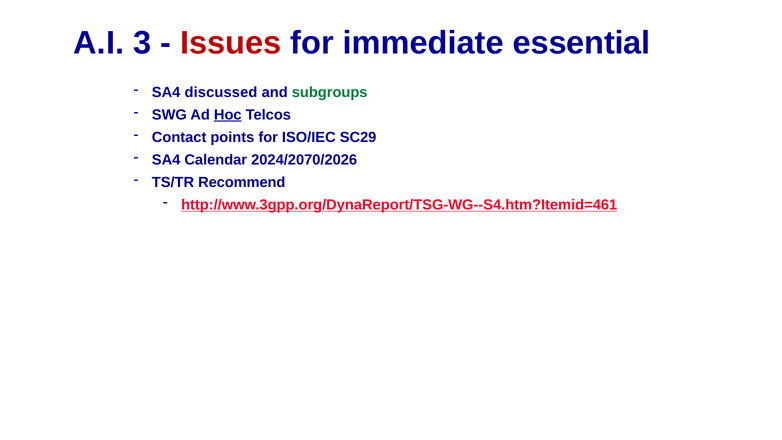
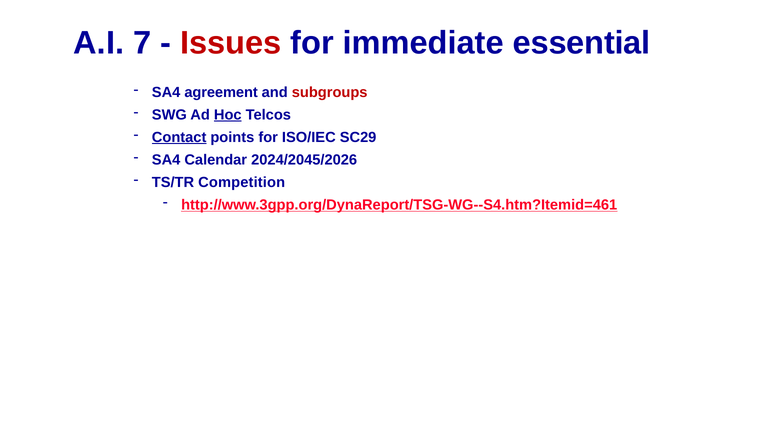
3: 3 -> 7
discussed: discussed -> agreement
subgroups colour: green -> red
Contact underline: none -> present
2024/2070/2026: 2024/2070/2026 -> 2024/2045/2026
Recommend: Recommend -> Competition
